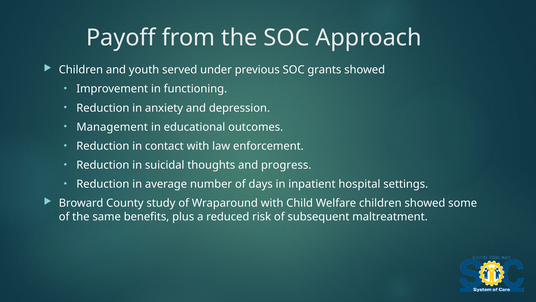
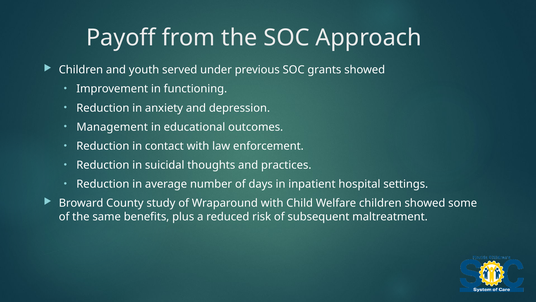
progress: progress -> practices
